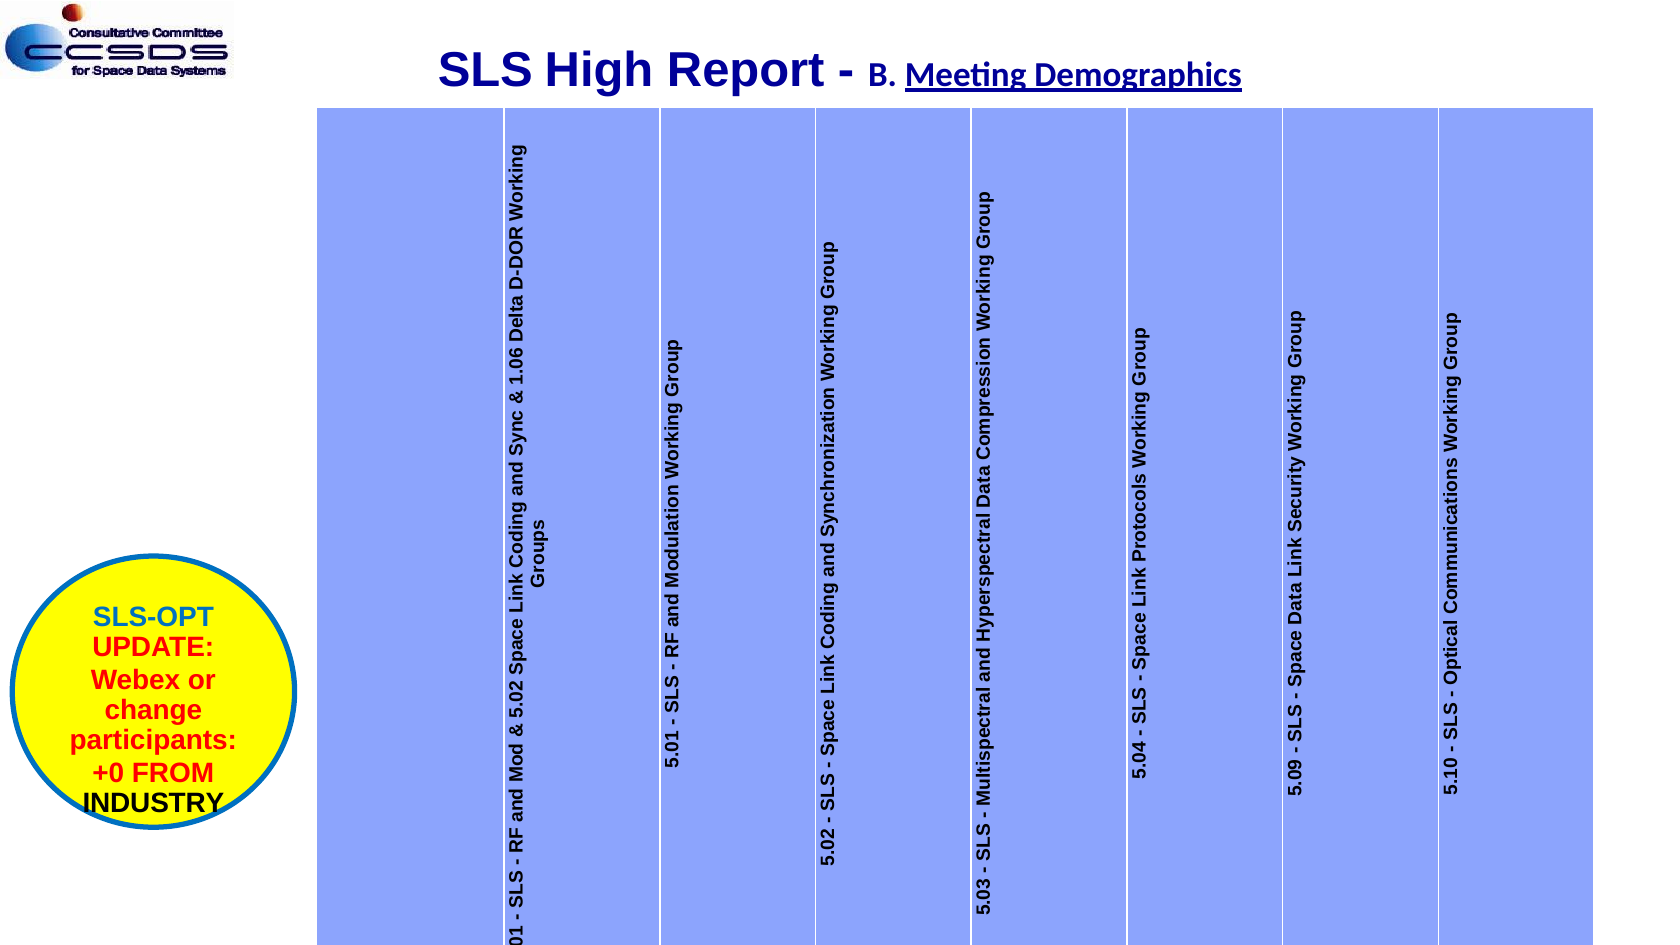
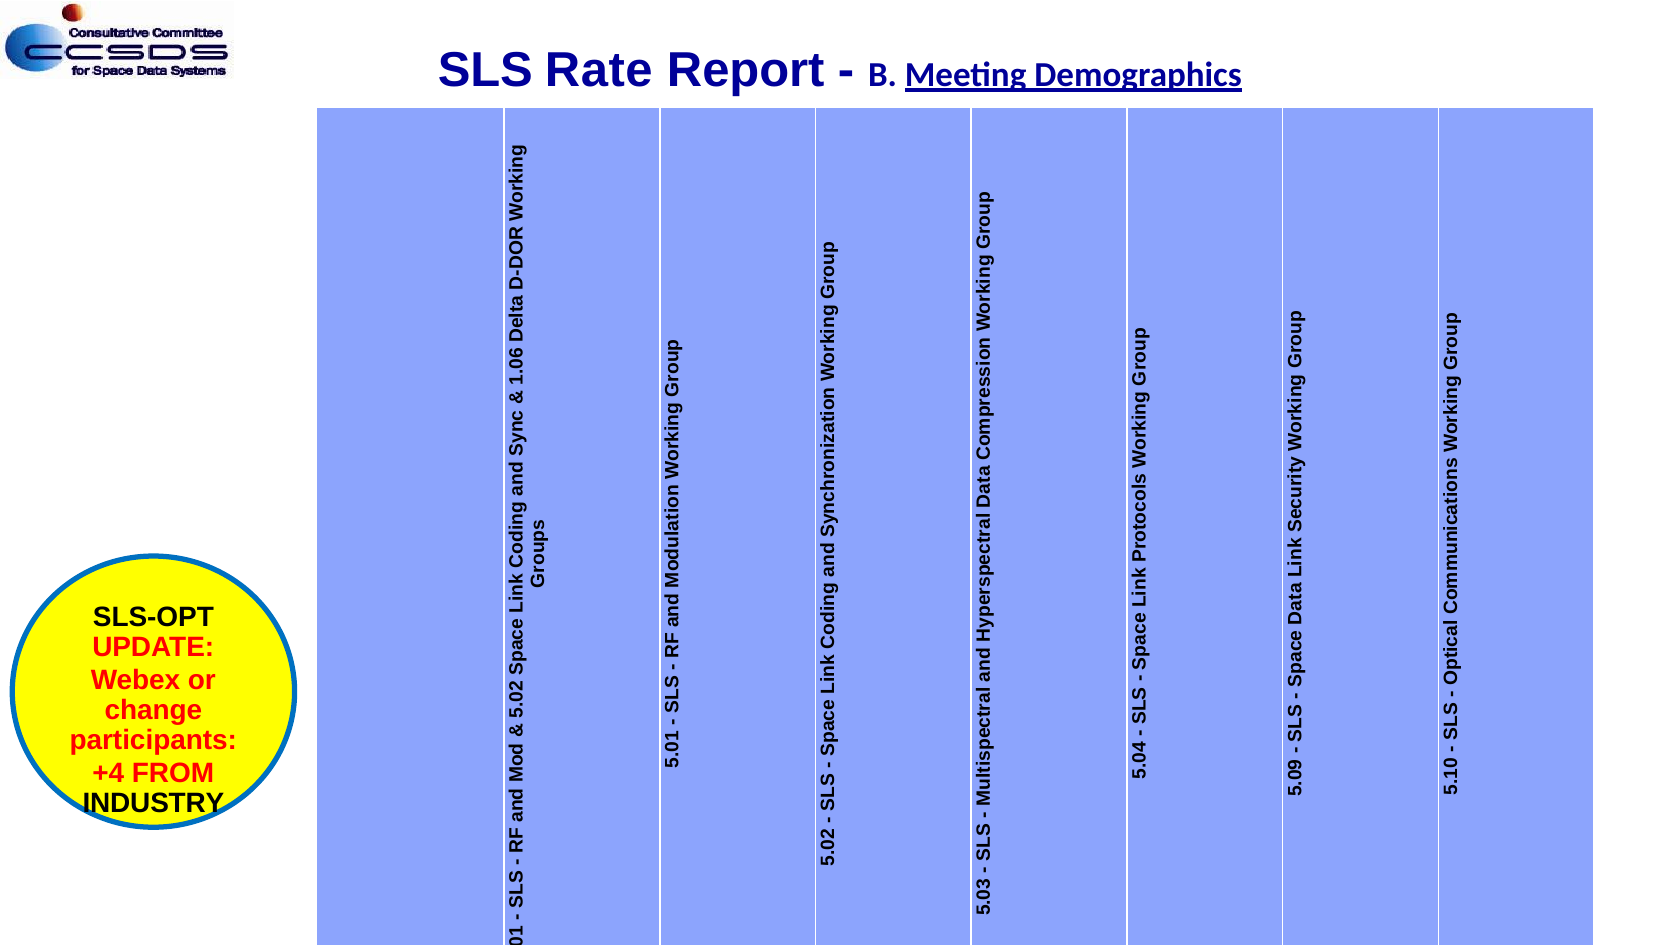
High: High -> Rate
SLS-OPT colour: blue -> black
+0: +0 -> +4
